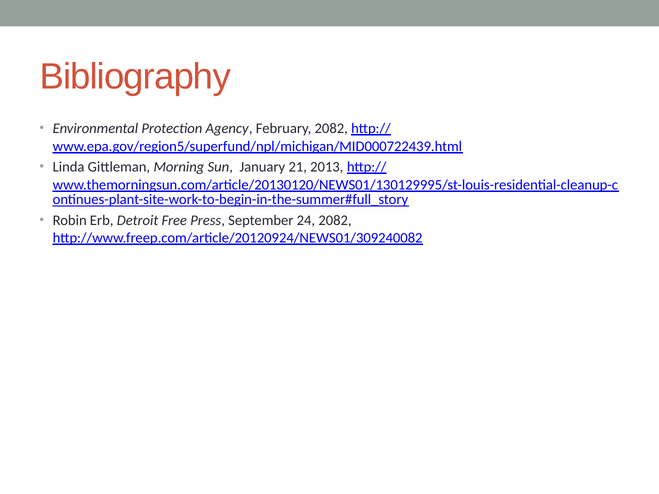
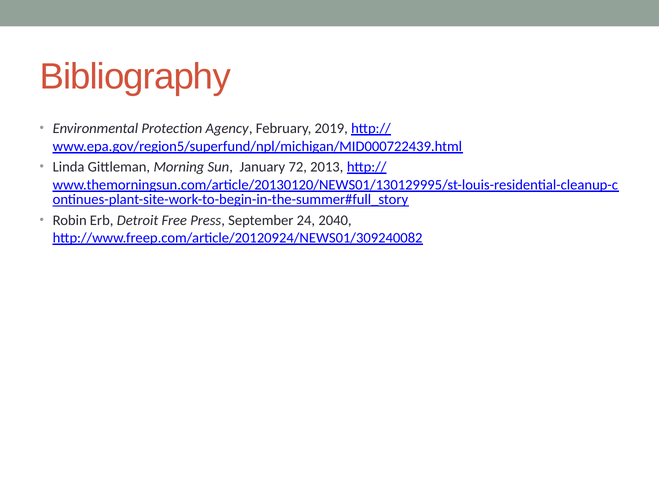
February 2082: 2082 -> 2019
21: 21 -> 72
24 2082: 2082 -> 2040
